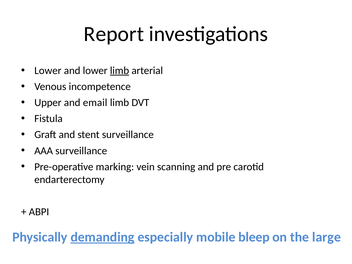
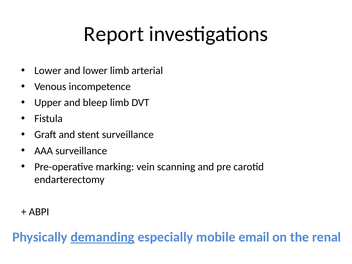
limb at (120, 71) underline: present -> none
email: email -> bleep
bleep: bleep -> email
large: large -> renal
